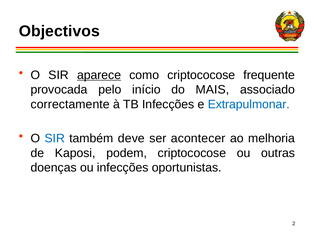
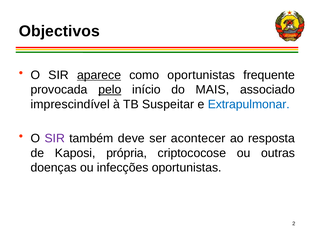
como criptococose: criptococose -> oportunistas
pelo underline: none -> present
correctamente: correctamente -> imprescindível
TB Infecções: Infecções -> Suspeitar
SIR at (55, 139) colour: blue -> purple
melhoria: melhoria -> resposta
podem: podem -> própria
